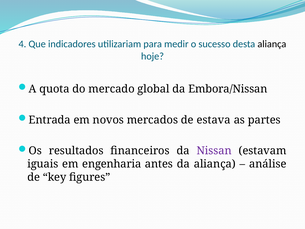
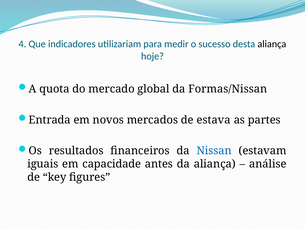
Embora/Nissan: Embora/Nissan -> Formas/Nissan
Nissan colour: purple -> blue
engenharia: engenharia -> capacidade
